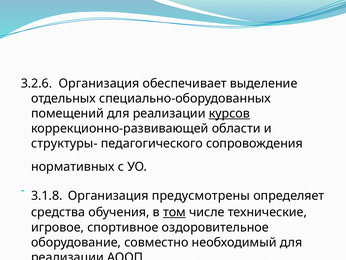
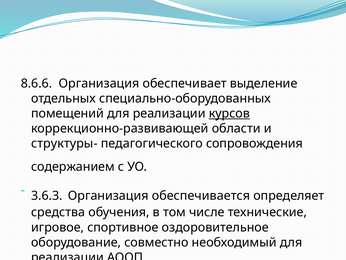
3.2.6: 3.2.6 -> 8.6.6
нормативных: нормативных -> содержанием
3.1.8: 3.1.8 -> 3.6.3
предусмотрены: предусмотрены -> обеспечивается
том underline: present -> none
